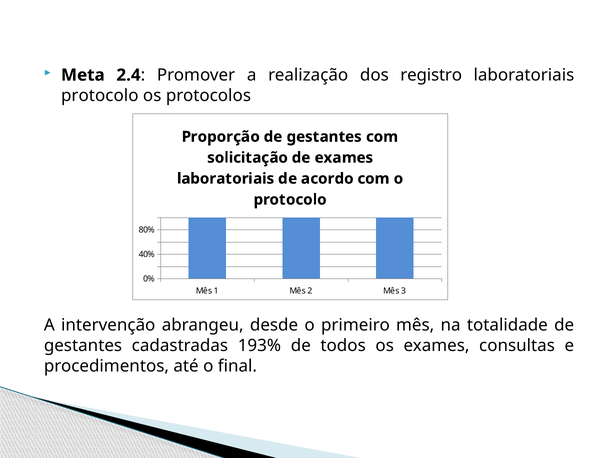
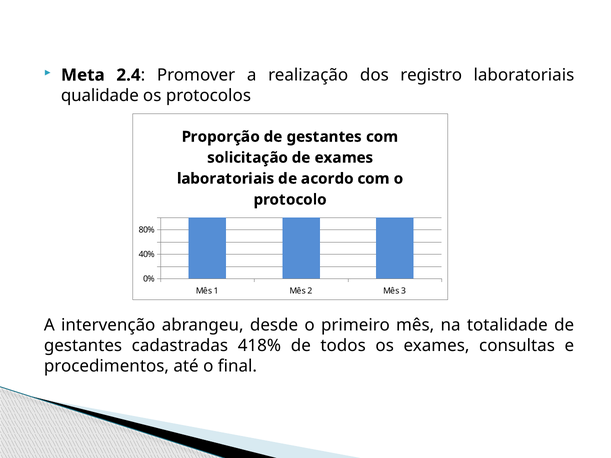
protocolo at (100, 95): protocolo -> qualidade
193%: 193% -> 418%
